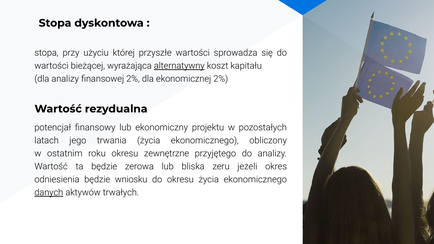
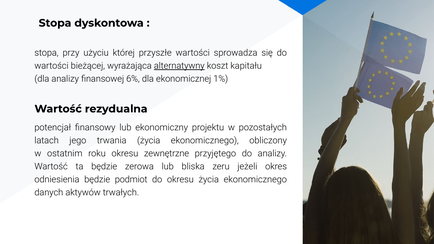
finansowej 2%: 2% -> 6%
ekonomicznej 2%: 2% -> 1%
wniosku: wniosku -> podmiot
danych underline: present -> none
